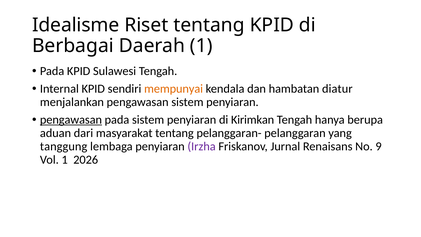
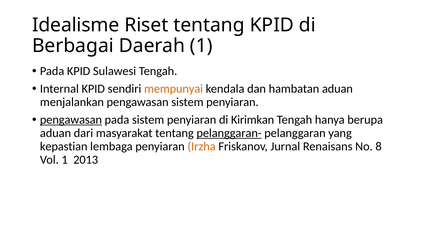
hambatan diatur: diatur -> aduan
pelanggaran- underline: none -> present
tanggung: tanggung -> kepastian
Irzha colour: purple -> orange
9: 9 -> 8
2026: 2026 -> 2013
